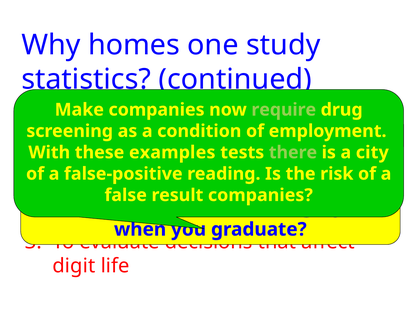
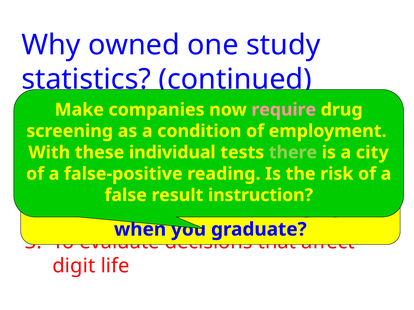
homes: homes -> owned
require colour: light green -> pink
examples: examples -> individual
companies at (260, 195): companies -> instruction
